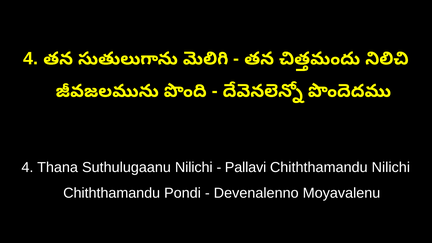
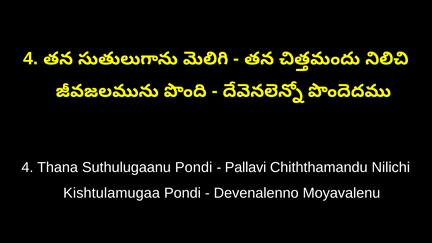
Suthulugaanu Nilichi: Nilichi -> Pondi
Chiththamandu at (112, 193): Chiththamandu -> Kishtulamugaa
